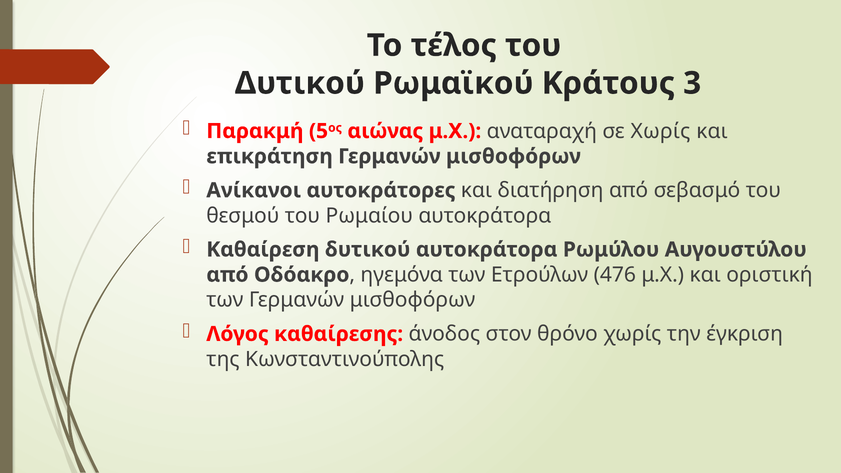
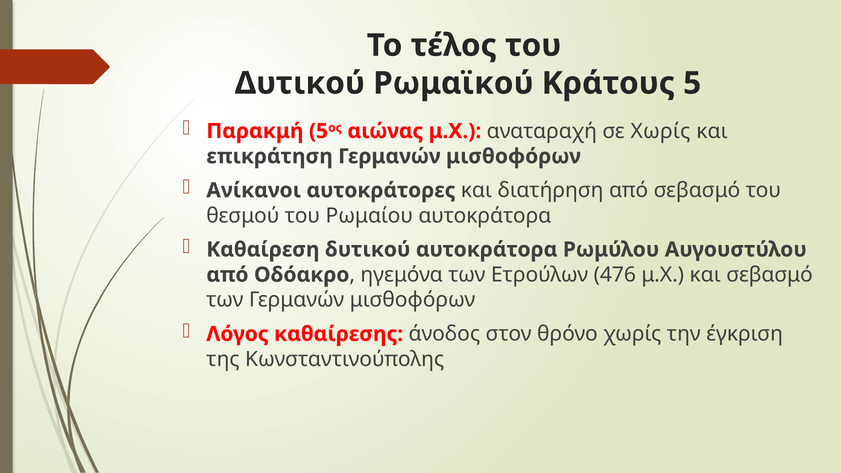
Κράτους 3: 3 -> 5
και οριστική: οριστική -> σεβασμό
